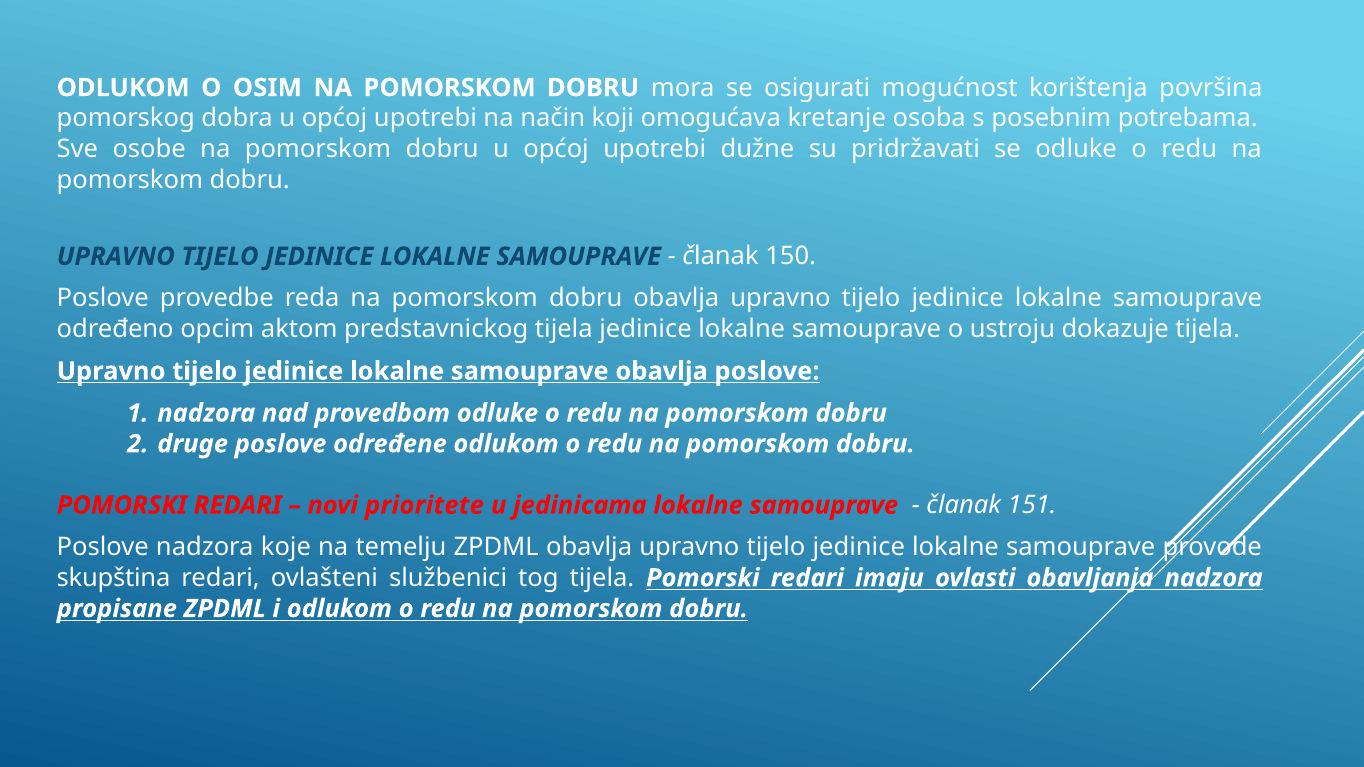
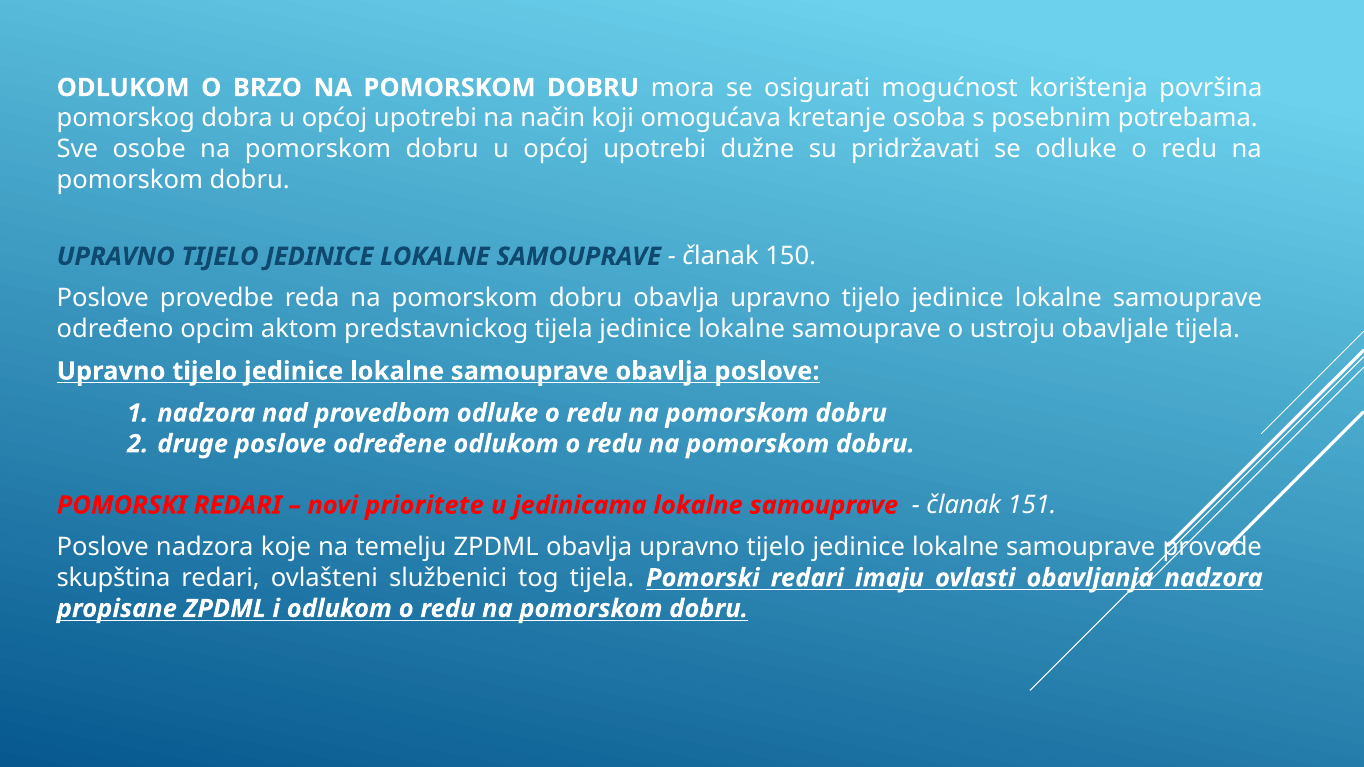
OSIM: OSIM -> BRZO
dokazuje: dokazuje -> obavljale
